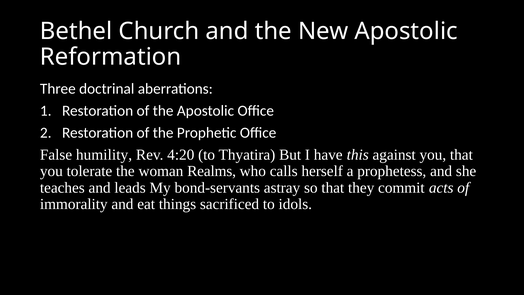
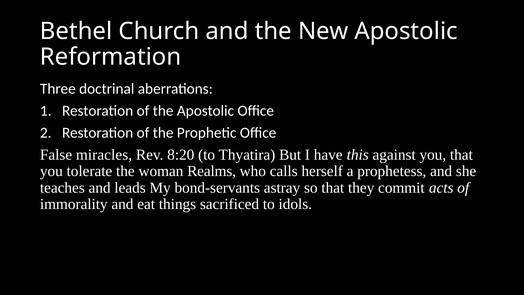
humility: humility -> miracles
4:20: 4:20 -> 8:20
